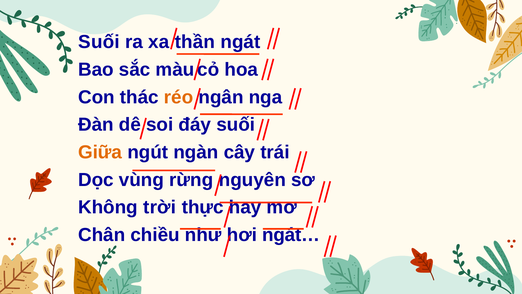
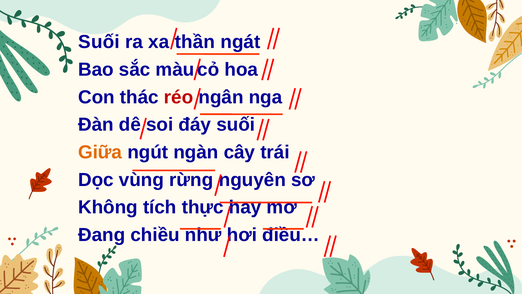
réo colour: orange -> red
trời: trời -> tích
Chân: Chân -> Đang
ngát…: ngát… -> điều…
